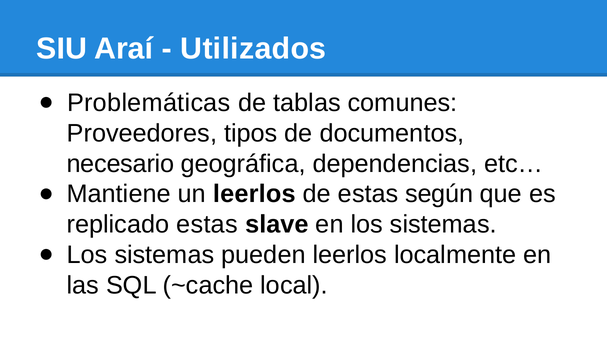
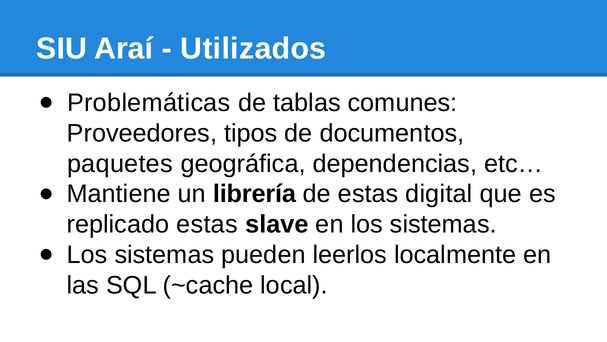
necesario: necesario -> paquetes
un leerlos: leerlos -> librería
según: según -> digital
